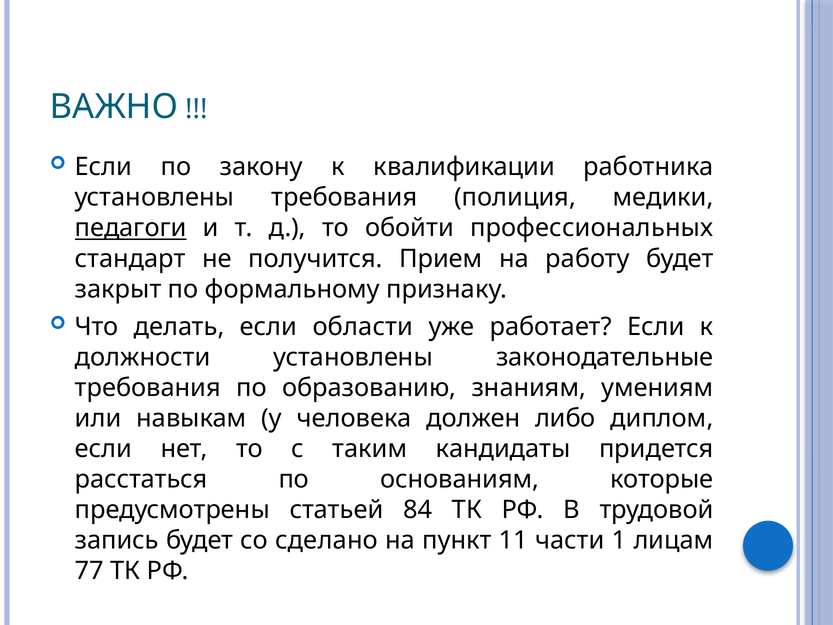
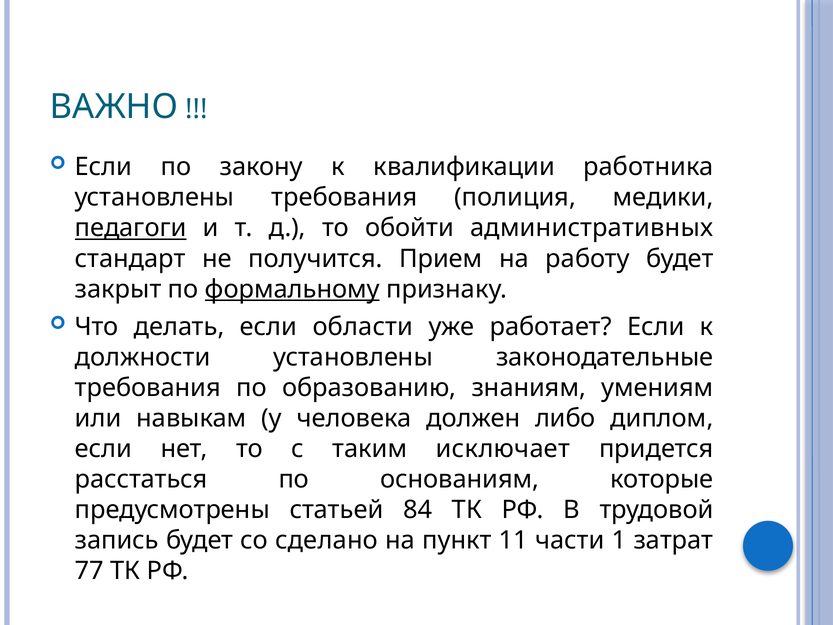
профессиональных: профессиональных -> административных
формальному underline: none -> present
кандидаты: кандидаты -> исключает
лицам: лицам -> затрат
